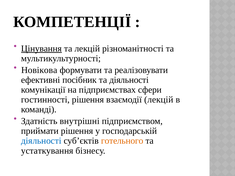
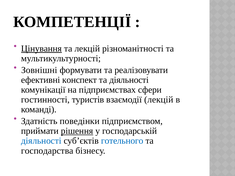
Новікова: Новікова -> Зовнішні
посібник: посібник -> конспект
гостинності рішення: рішення -> туристів
внутрішні: внутрішні -> поведінки
рішення at (77, 131) underline: none -> present
готельного colour: orange -> blue
устаткування: устаткування -> господарства
